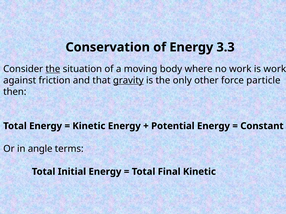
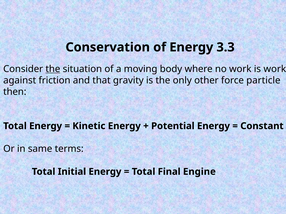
gravity underline: present -> none
angle: angle -> same
Final Kinetic: Kinetic -> Engine
